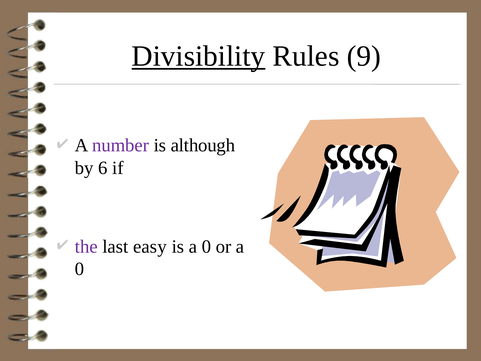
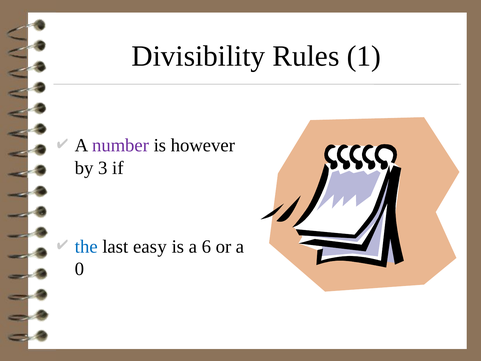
Divisibility underline: present -> none
9: 9 -> 1
although: although -> however
6: 6 -> 3
the colour: purple -> blue
is a 0: 0 -> 6
